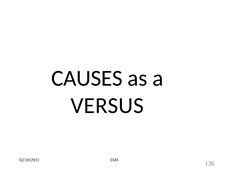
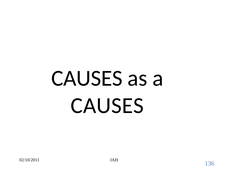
VERSUS at (107, 106): VERSUS -> CAUSES
